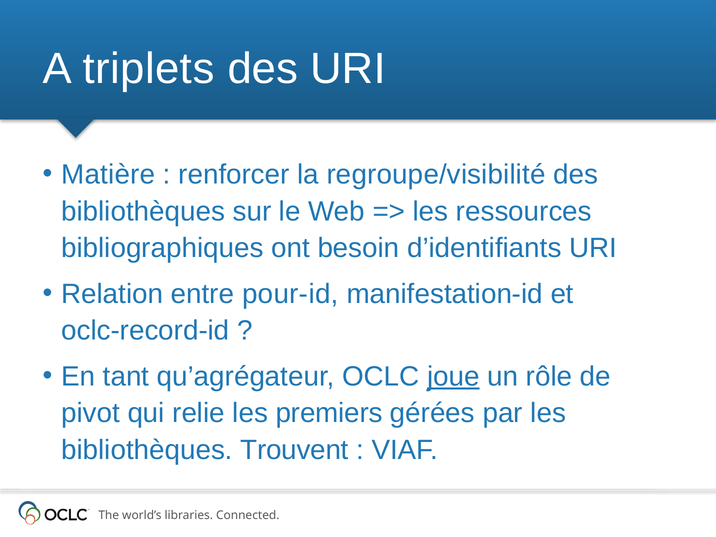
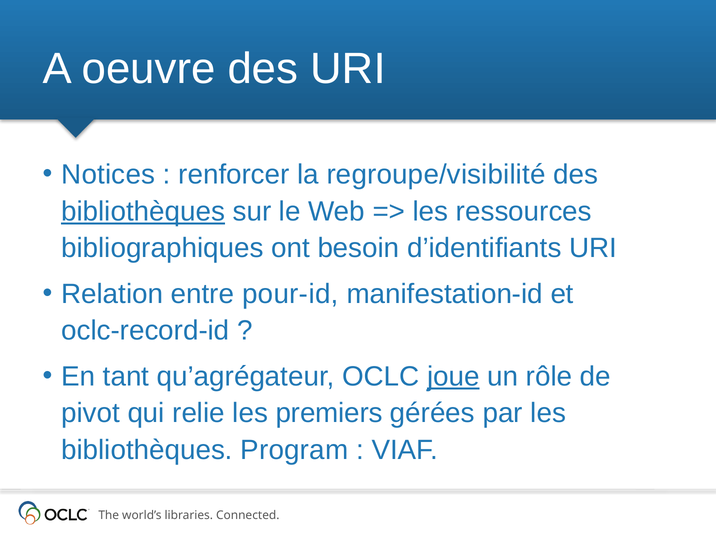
triplets: triplets -> oeuvre
Matière: Matière -> Notices
bibliothèques at (143, 212) underline: none -> present
Trouvent: Trouvent -> Program
